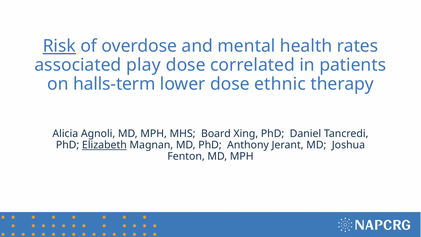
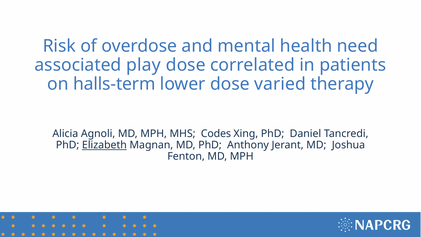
Risk underline: present -> none
rates: rates -> need
ethnic: ethnic -> varied
Board: Board -> Codes
